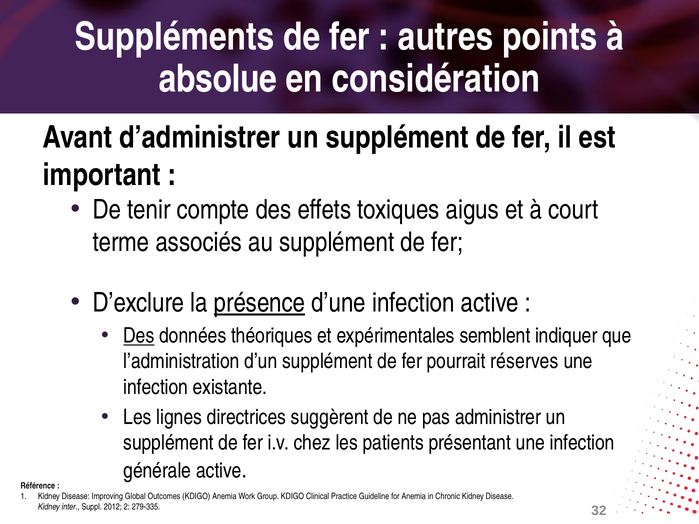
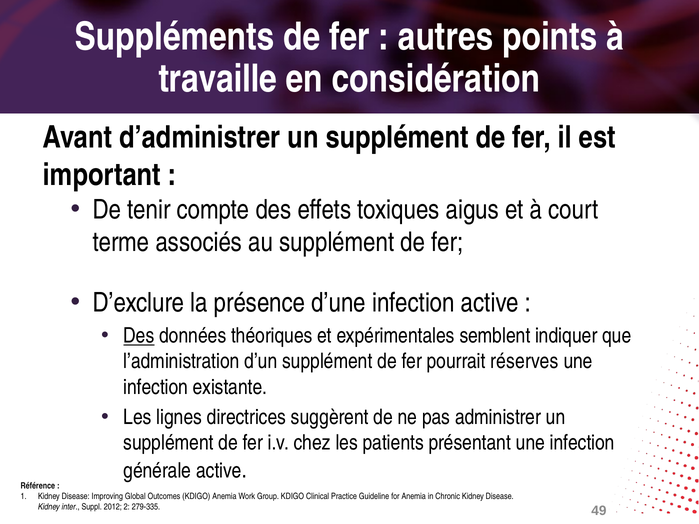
absolue: absolue -> travaille
présence underline: present -> none
32: 32 -> 49
